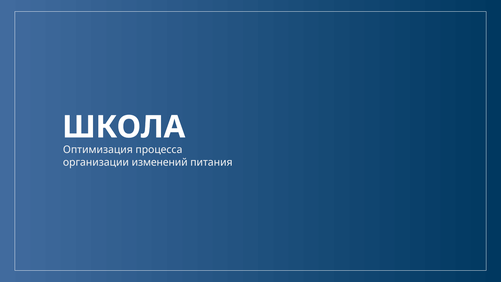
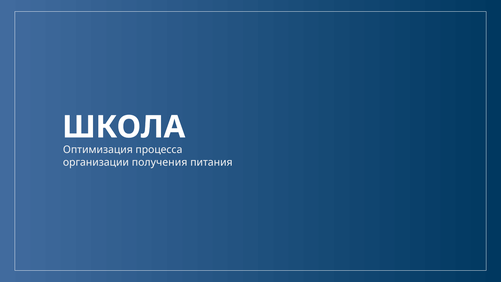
изменений: изменений -> получения
